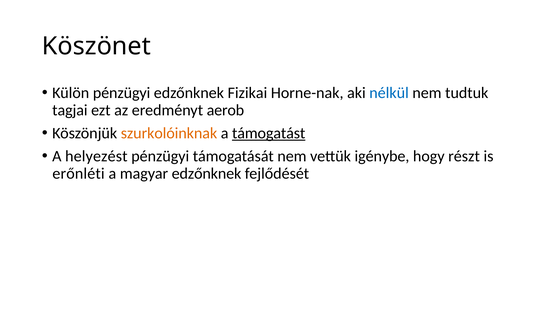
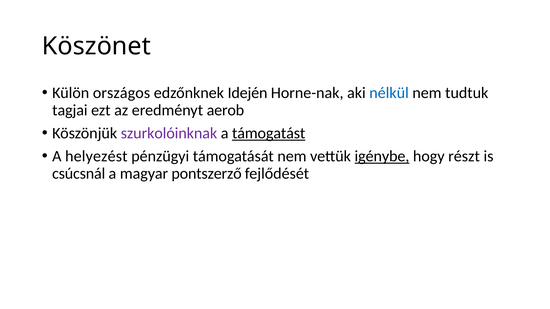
Külön pénzügyi: pénzügyi -> országos
Fizikai: Fizikai -> Idején
szurkolóinknak colour: orange -> purple
igénybe underline: none -> present
erőnléti: erőnléti -> csúcsnál
magyar edzőnknek: edzőnknek -> pontszerző
